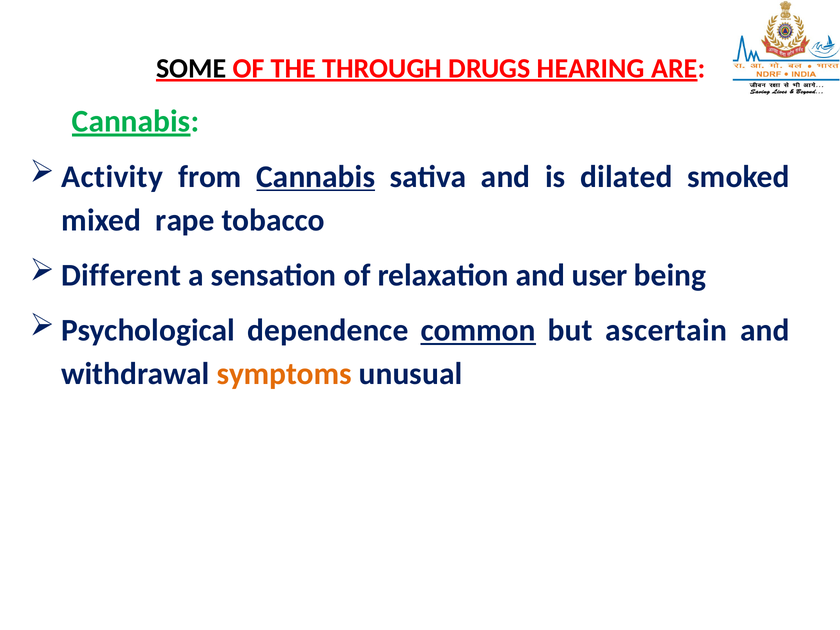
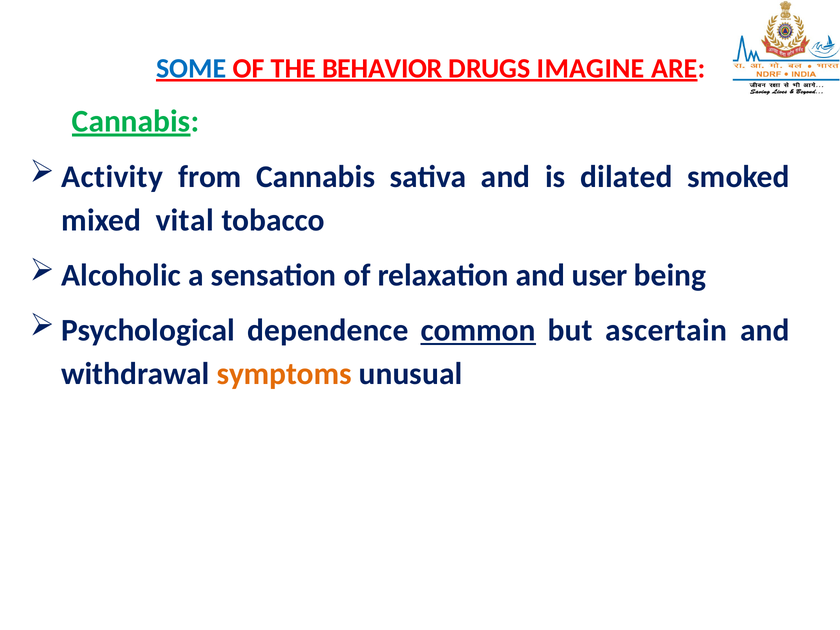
SOME colour: black -> blue
THROUGH: THROUGH -> BEHAVIOR
HEARING: HEARING -> IMAGINE
Cannabis at (316, 177) underline: present -> none
rape: rape -> vital
Different: Different -> Alcoholic
